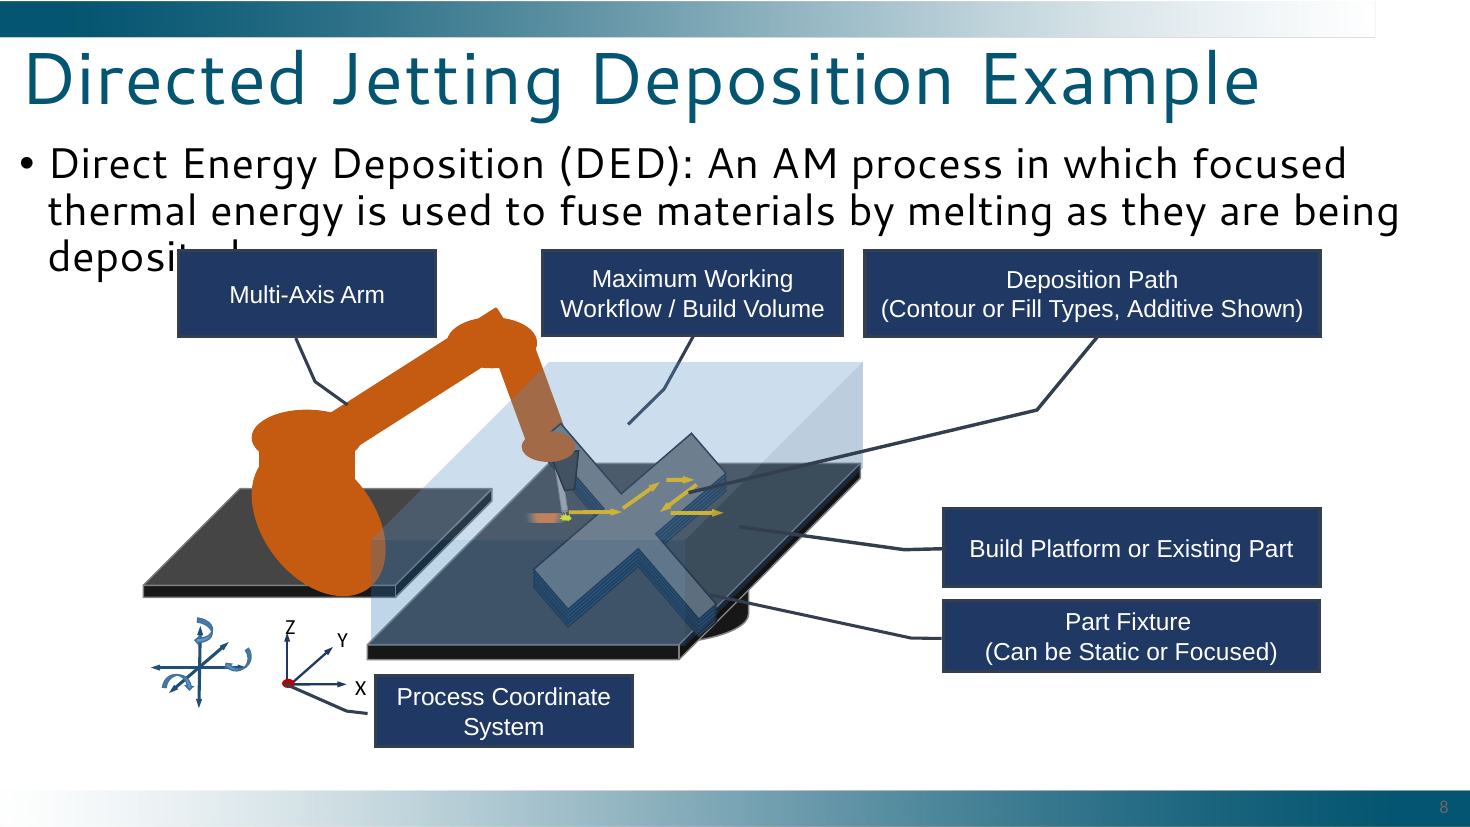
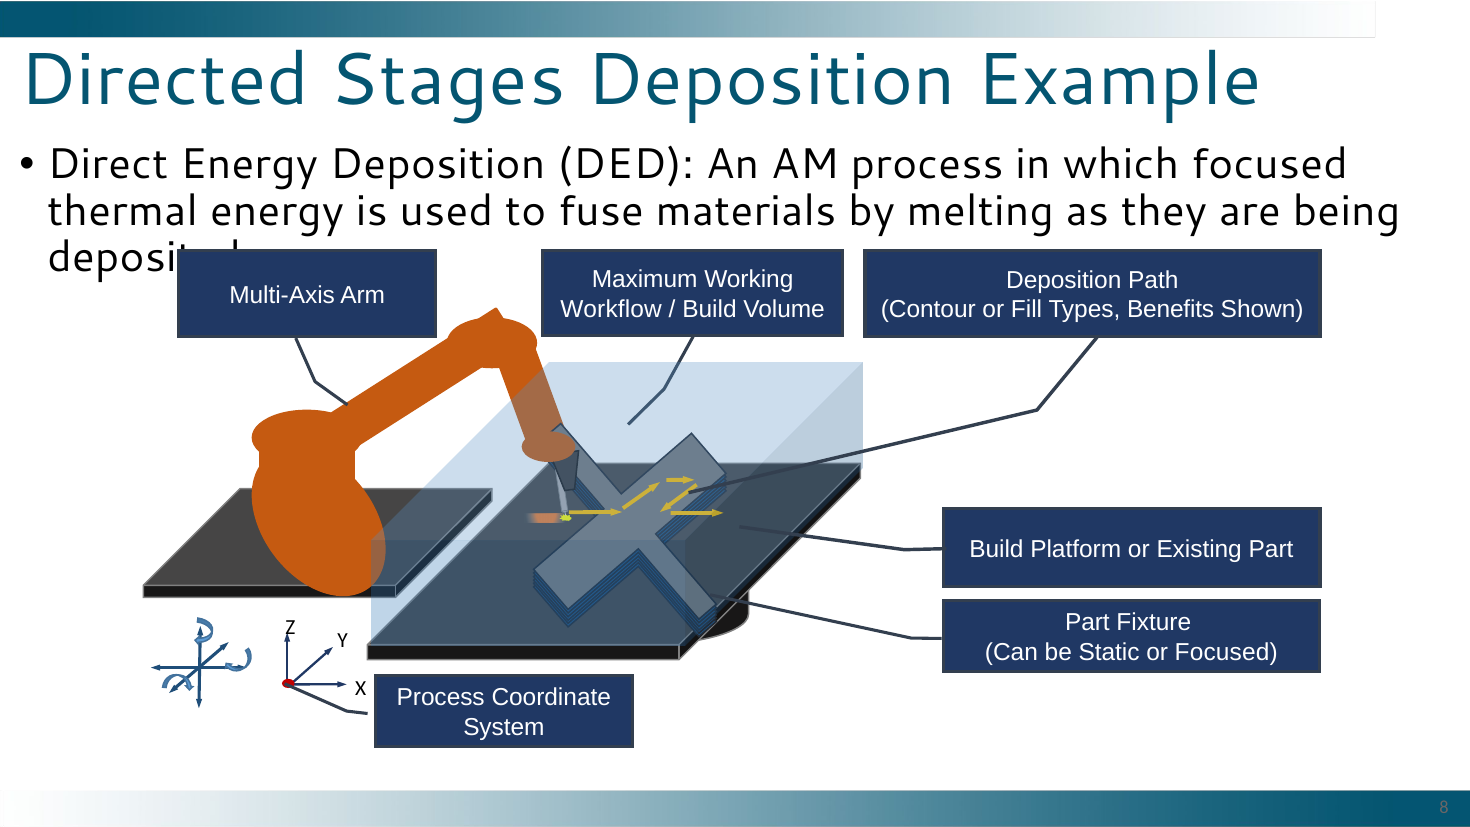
Jetting: Jetting -> Stages
Additive: Additive -> Benefits
